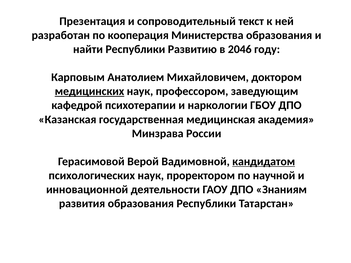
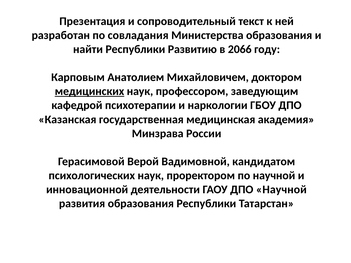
кооперация: кооперация -> совладания
2046: 2046 -> 2066
кандидатом underline: present -> none
ДПО Знаниям: Знаниям -> Научной
